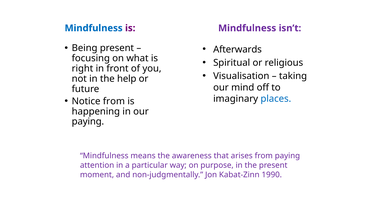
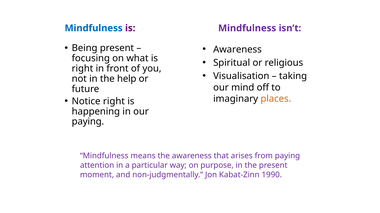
Afterwards at (237, 50): Afterwards -> Awareness
places colour: blue -> orange
Notice from: from -> right
